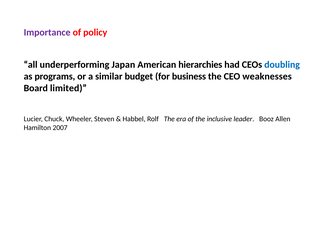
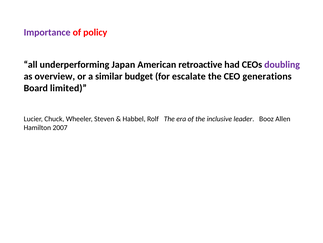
hierarchies: hierarchies -> retroactive
doubling colour: blue -> purple
programs: programs -> overview
business: business -> escalate
weaknesses: weaknesses -> generations
